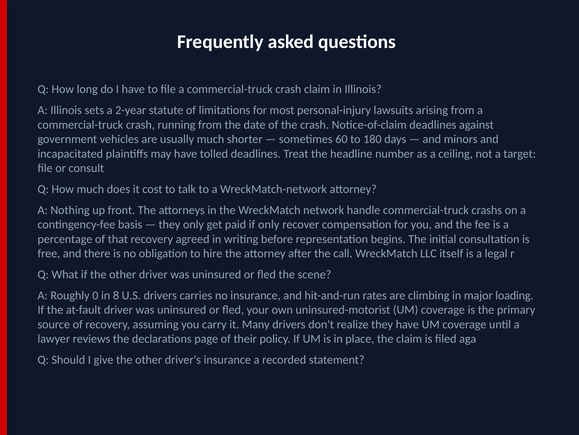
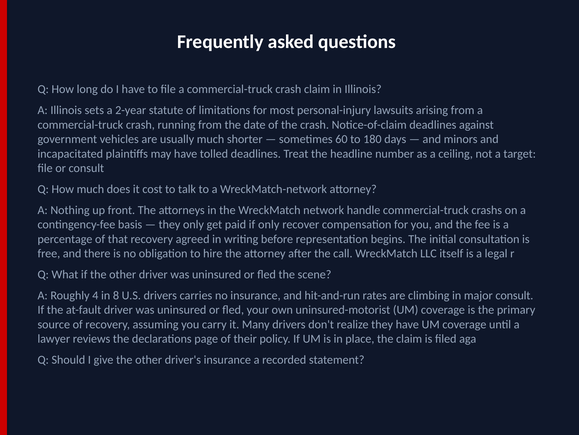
0: 0 -> 4
major loading: loading -> consult
